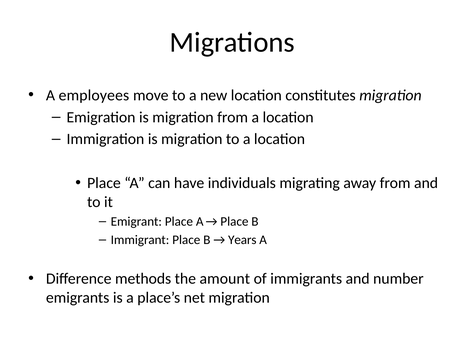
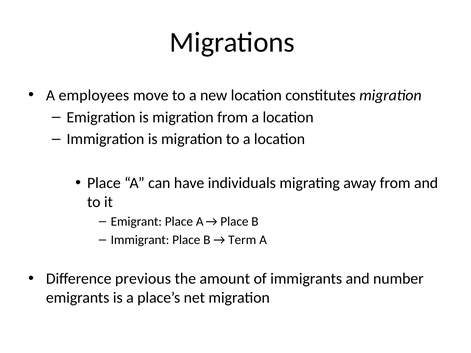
Years: Years -> Term
methods: methods -> previous
